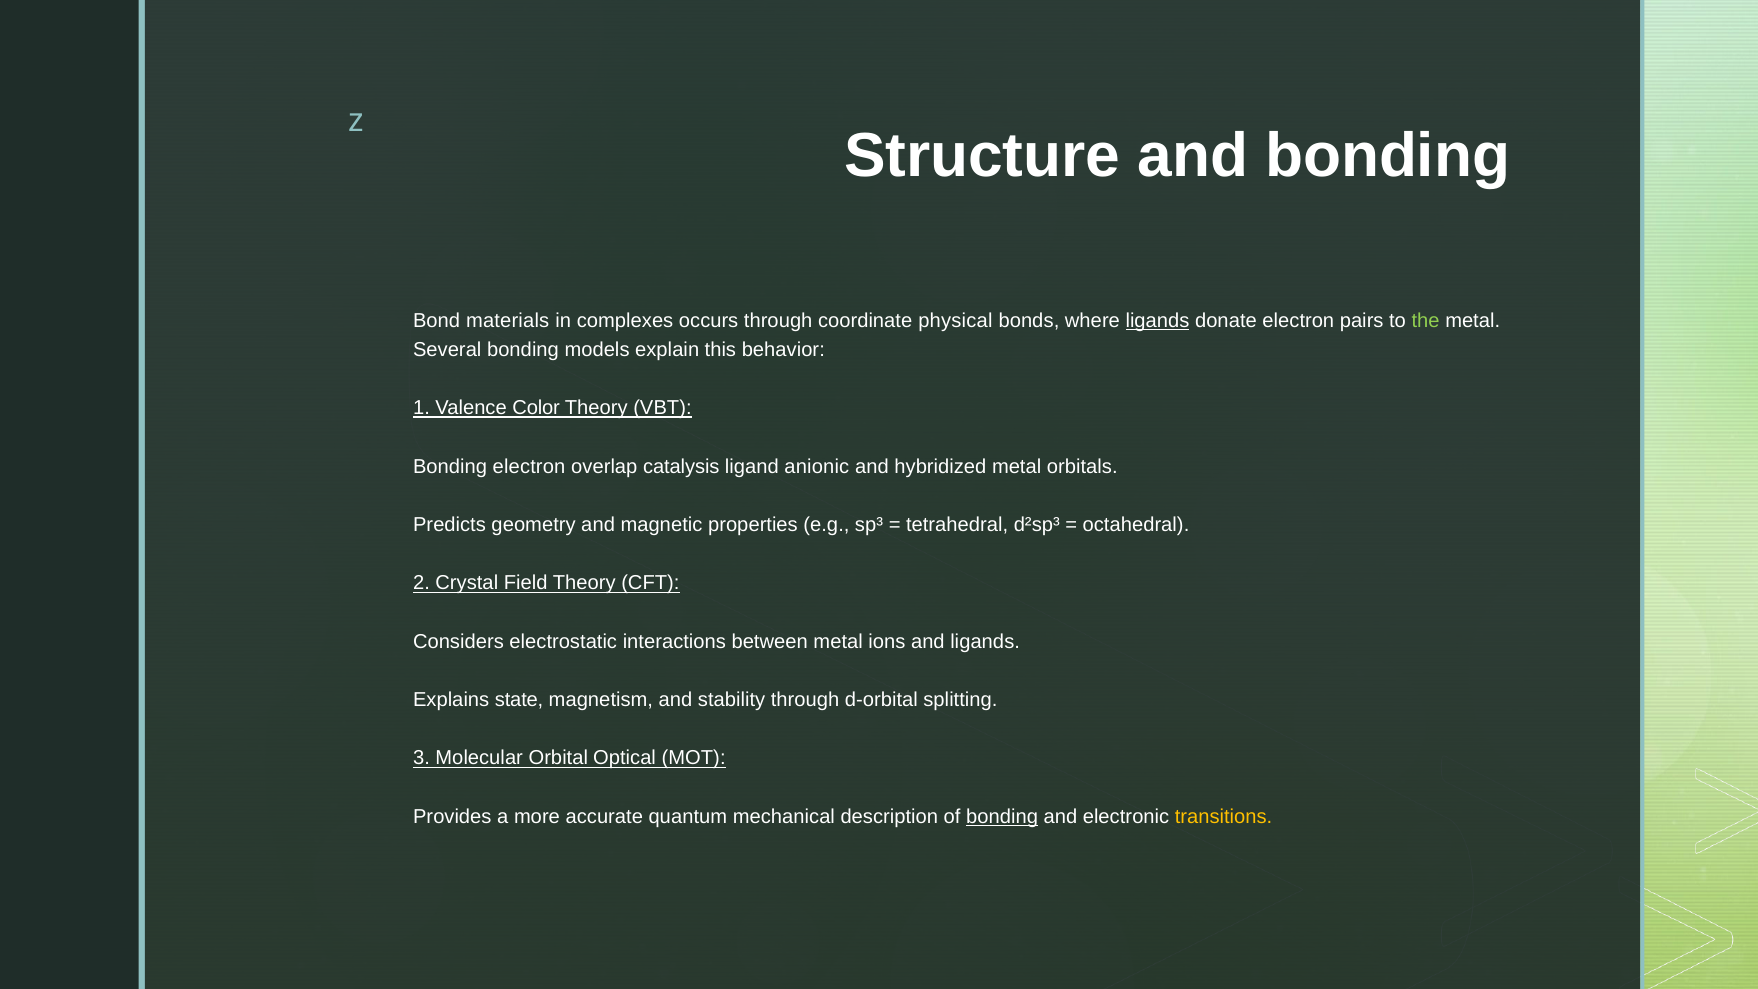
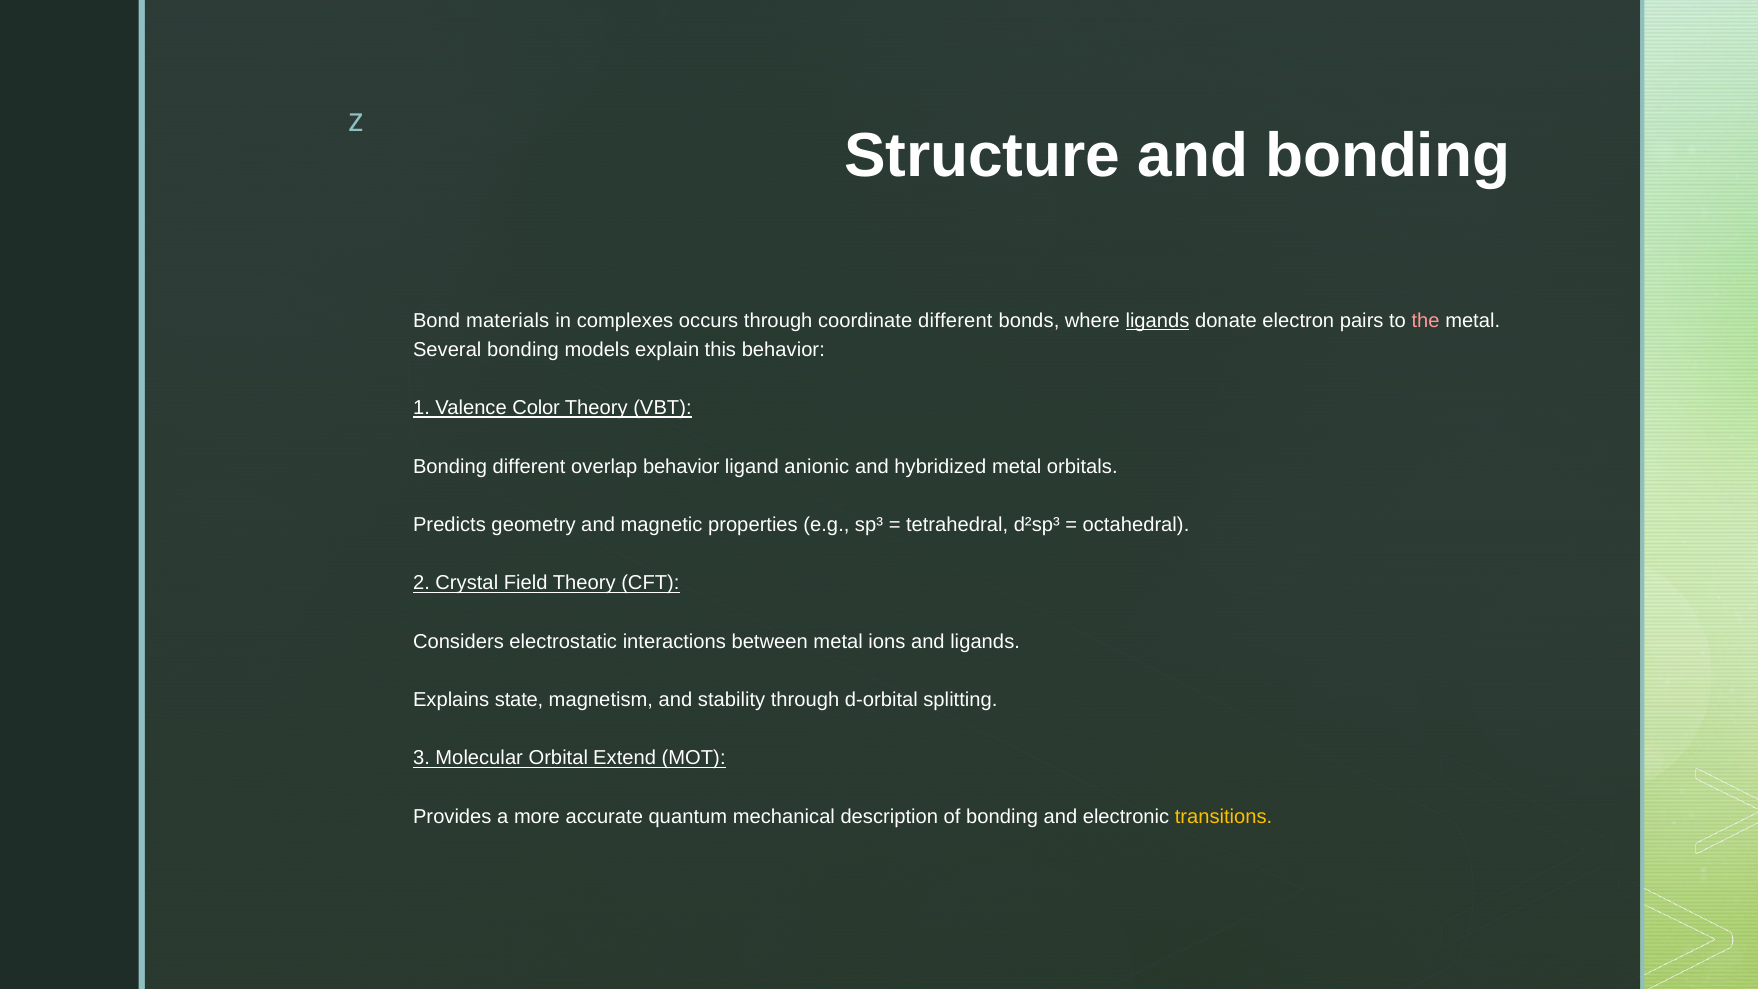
coordinate physical: physical -> different
the colour: light green -> pink
Bonding electron: electron -> different
overlap catalysis: catalysis -> behavior
Optical: Optical -> Extend
bonding at (1002, 817) underline: present -> none
